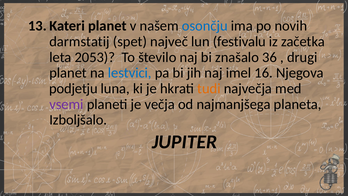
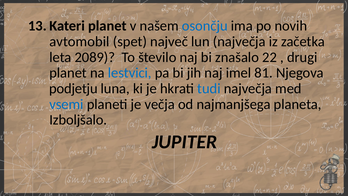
darmstatij: darmstatij -> avtomobil
lun festivalu: festivalu -> največja
2053: 2053 -> 2089
36: 36 -> 22
16: 16 -> 81
tudi colour: orange -> blue
vsemi colour: purple -> blue
